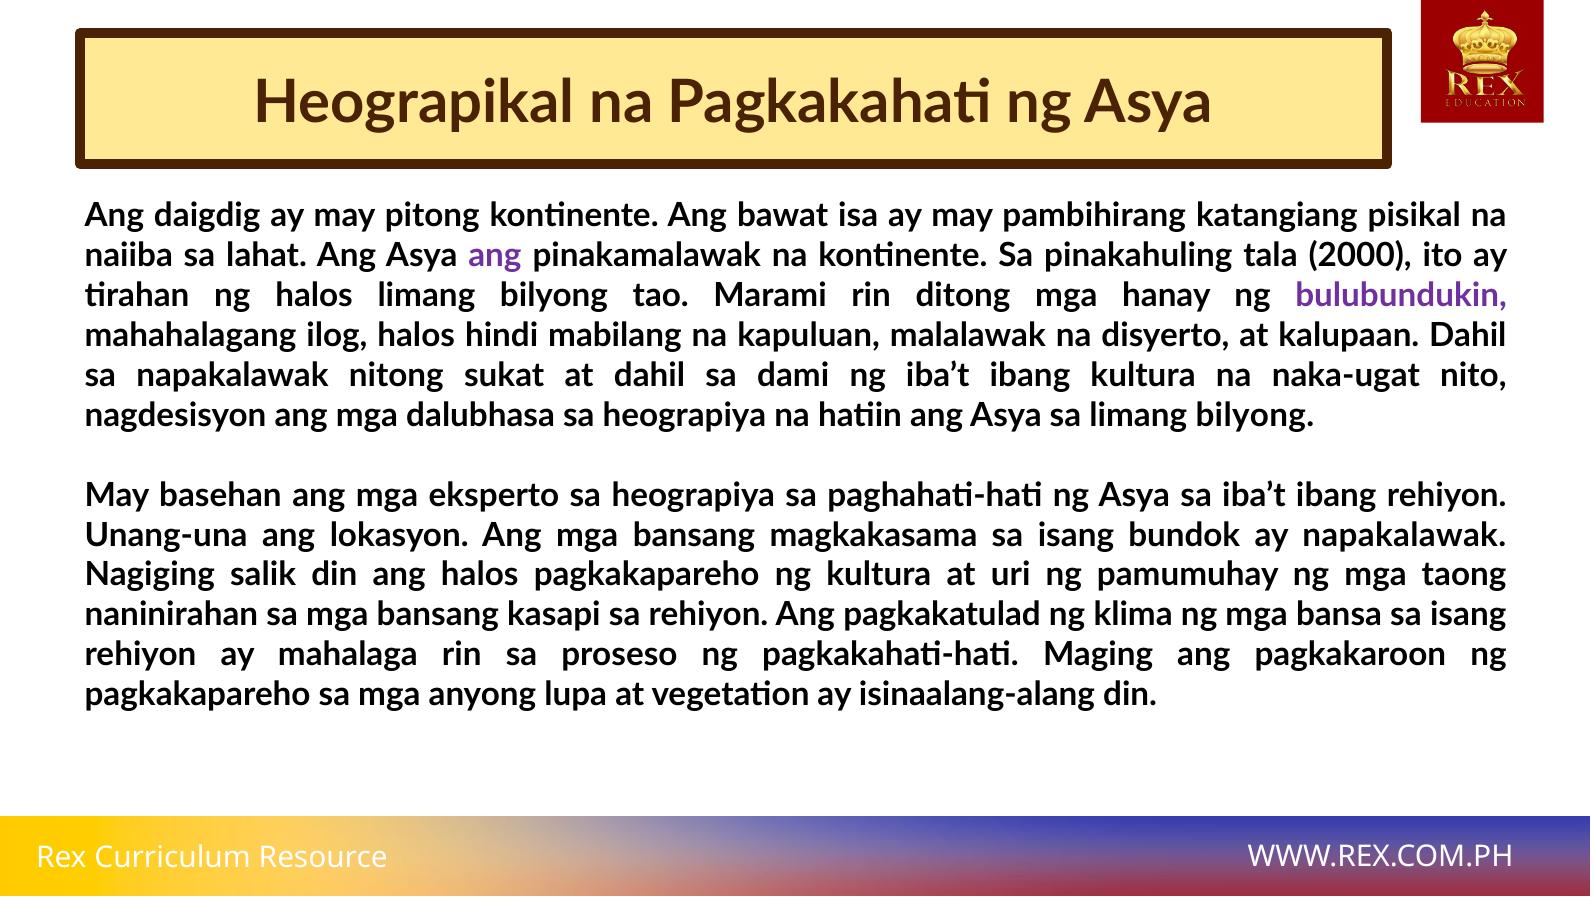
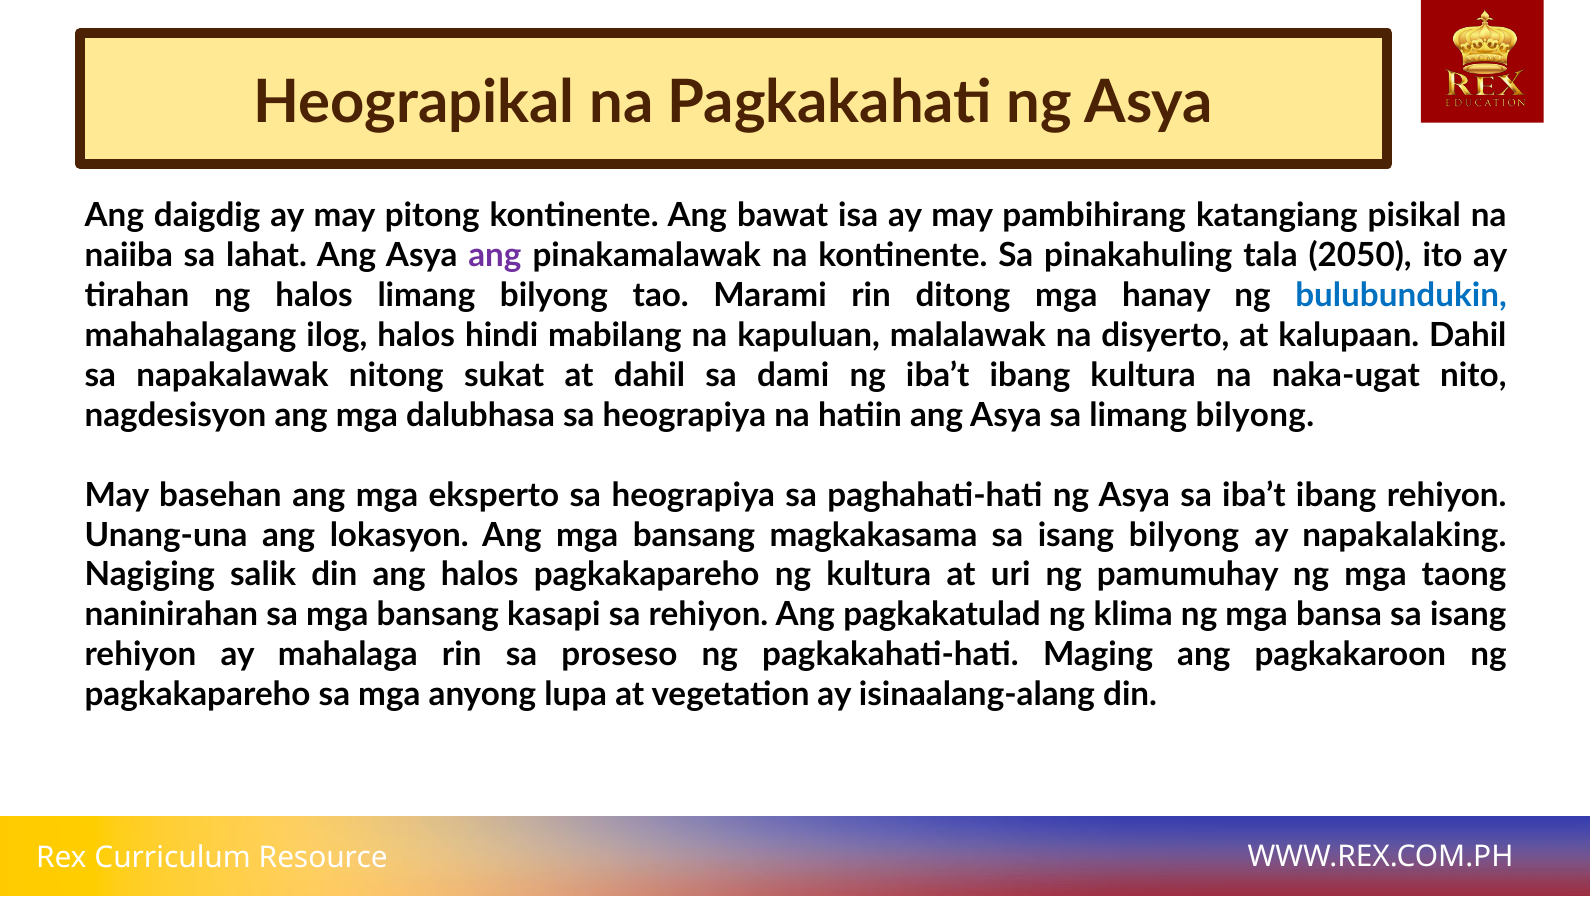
2000: 2000 -> 2050
bulubundukin colour: purple -> blue
isang bundok: bundok -> bilyong
ay napakalawak: napakalawak -> napakalaking
